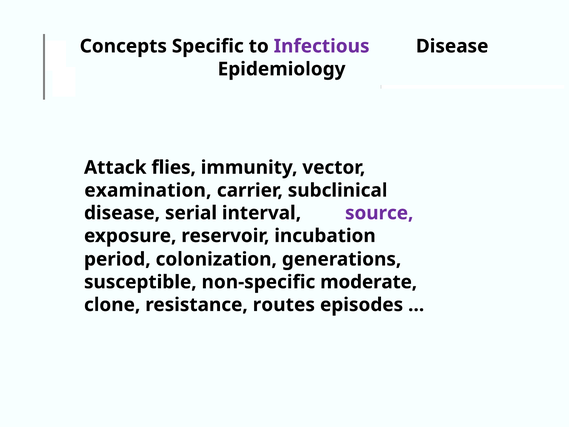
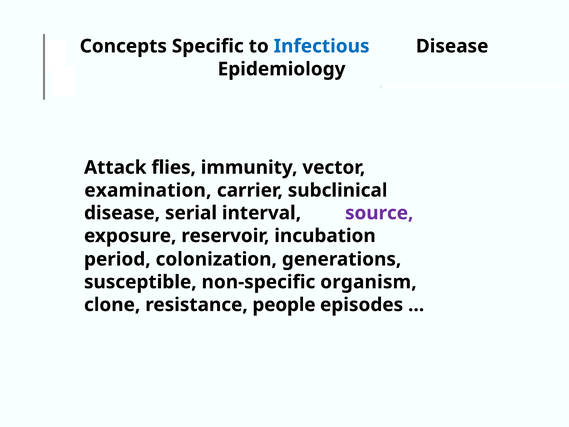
Infectious colour: purple -> blue
moderate: moderate -> organism
routes: routes -> people
